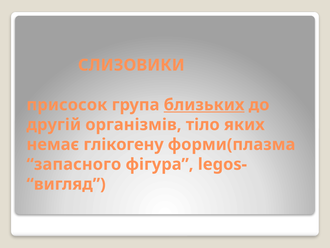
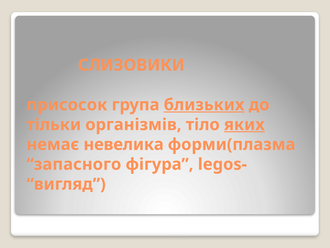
другій: другій -> тільки
яких underline: none -> present
глікогену: глікогену -> невелика
